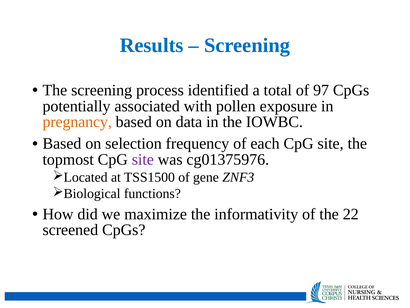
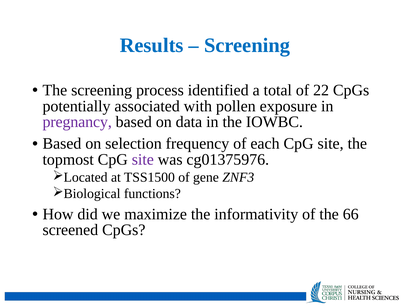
97: 97 -> 22
pregnancy colour: orange -> purple
22: 22 -> 66
